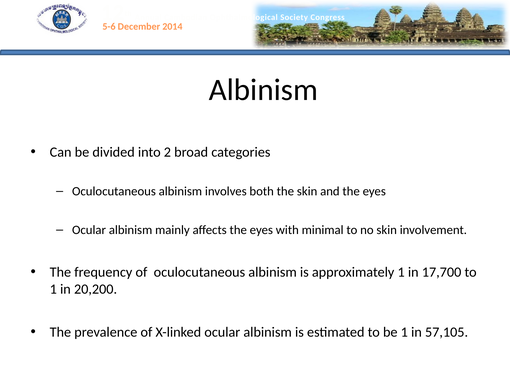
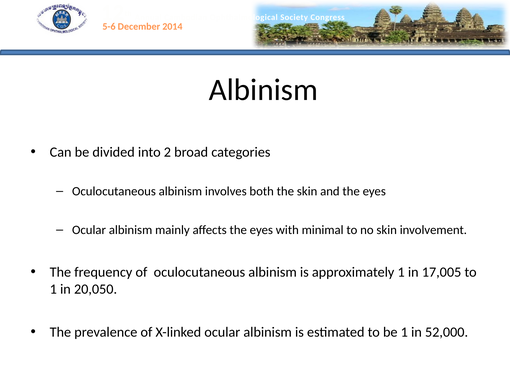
17,700: 17,700 -> 17,005
20,200: 20,200 -> 20,050
57,105: 57,105 -> 52,000
